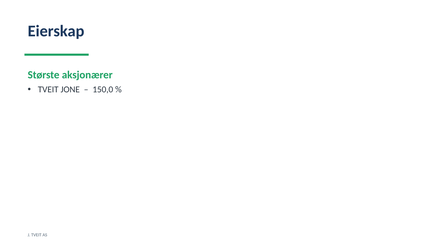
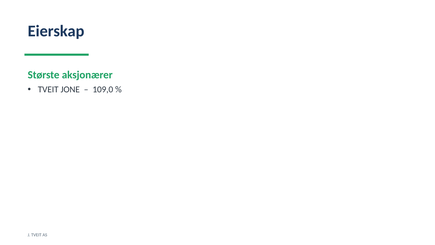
150,0: 150,0 -> 109,0
